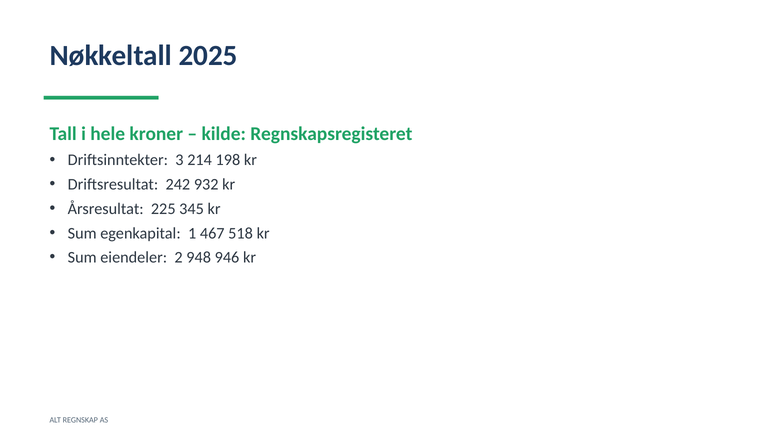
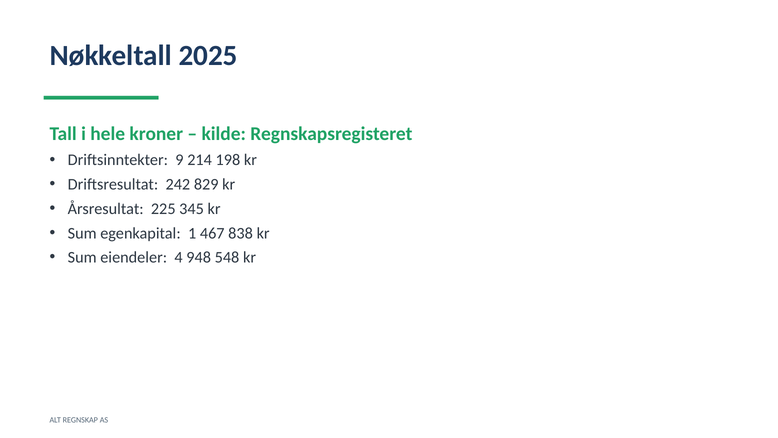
3: 3 -> 9
932: 932 -> 829
518: 518 -> 838
2: 2 -> 4
946: 946 -> 548
